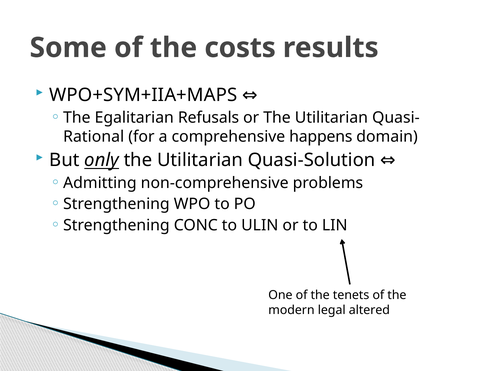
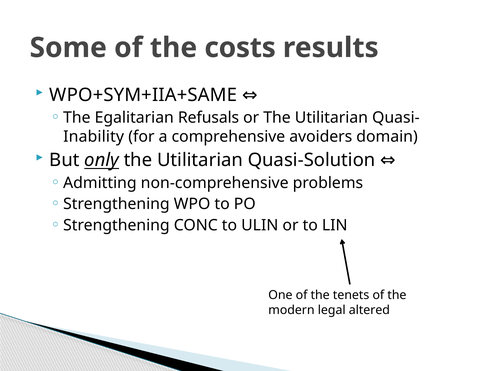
WPO+SYM+IIA+MAPS: WPO+SYM+IIA+MAPS -> WPO+SYM+IIA+SAME
Rational: Rational -> Inability
happens: happens -> avoiders
